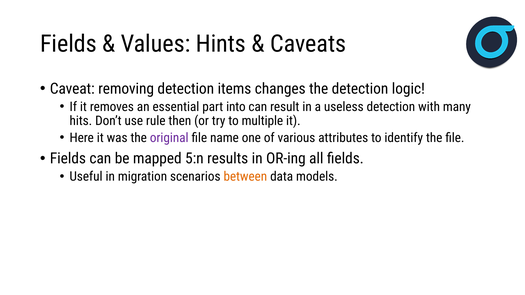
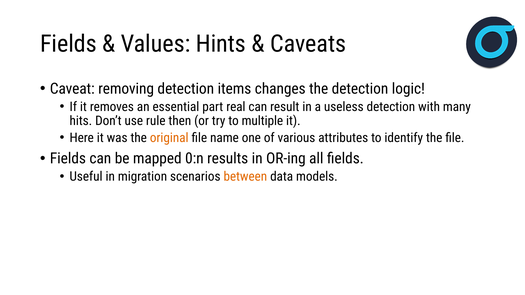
into: into -> real
original colour: purple -> orange
5:n: 5:n -> 0:n
